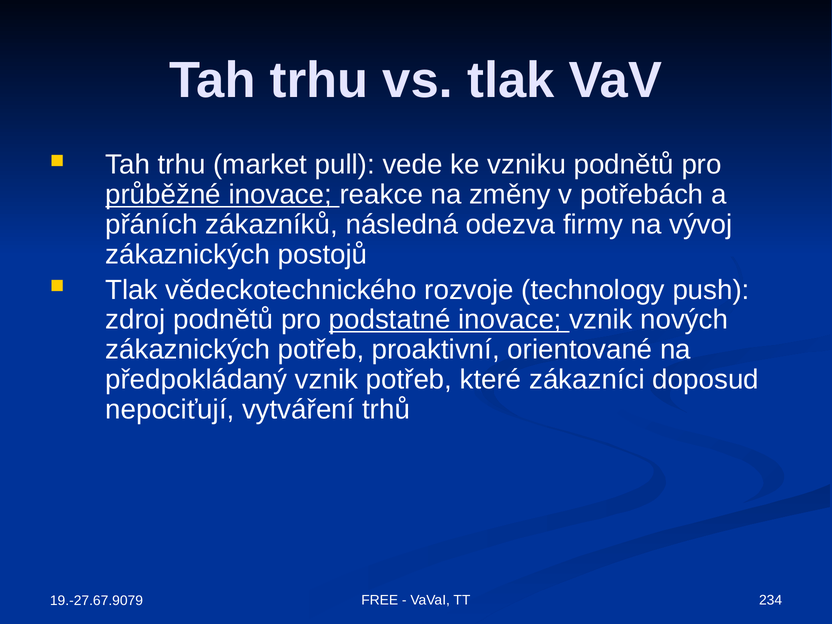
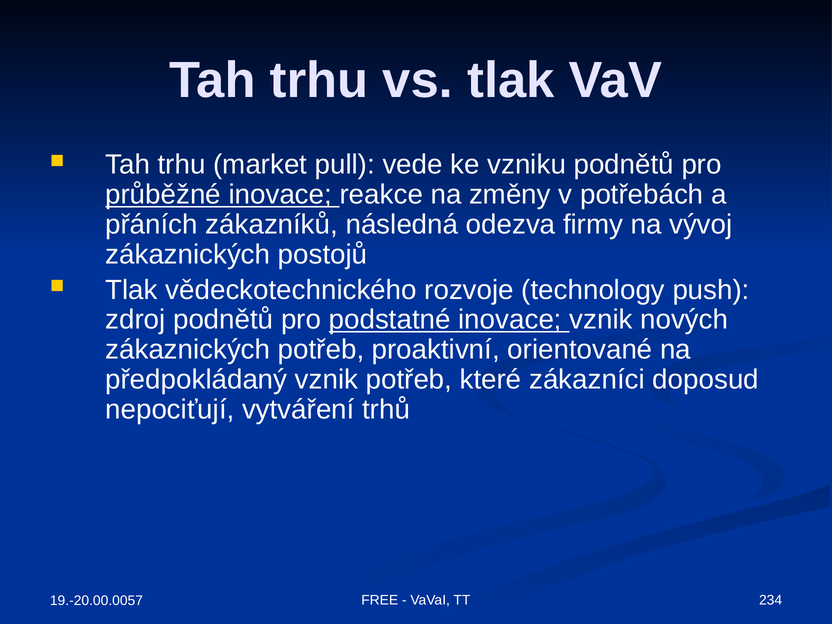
19.-27.67.9079: 19.-27.67.9079 -> 19.-20.00.0057
